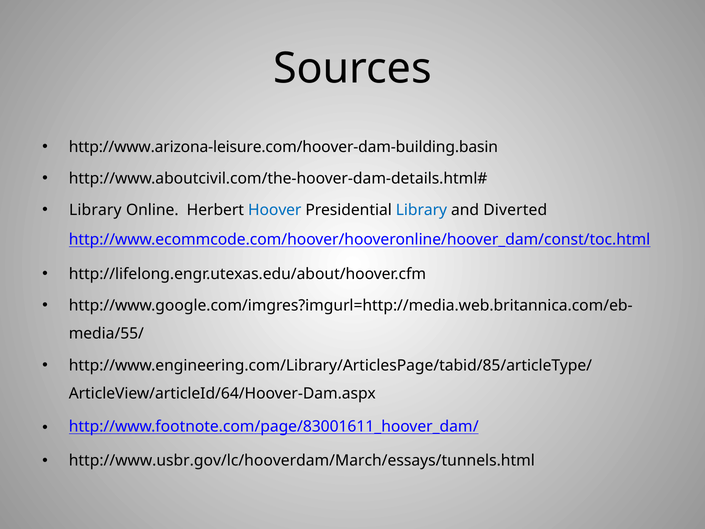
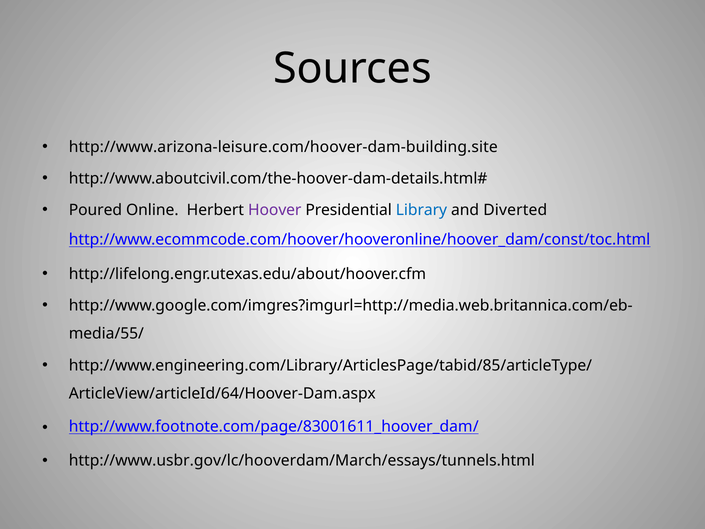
http://www.arizona-leisure.com/hoover-dam-building.basin: http://www.arizona-leisure.com/hoover-dam-building.basin -> http://www.arizona-leisure.com/hoover-dam-building.site
Library at (95, 210): Library -> Poured
Hoover colour: blue -> purple
